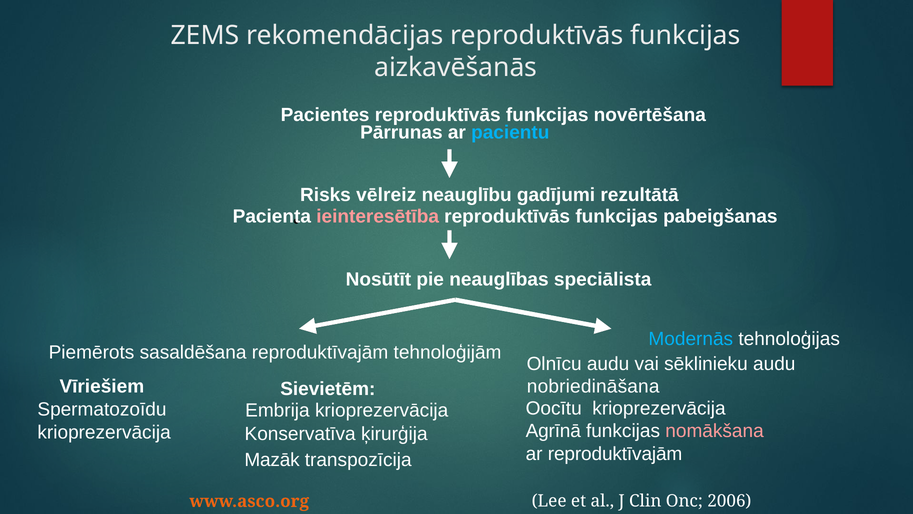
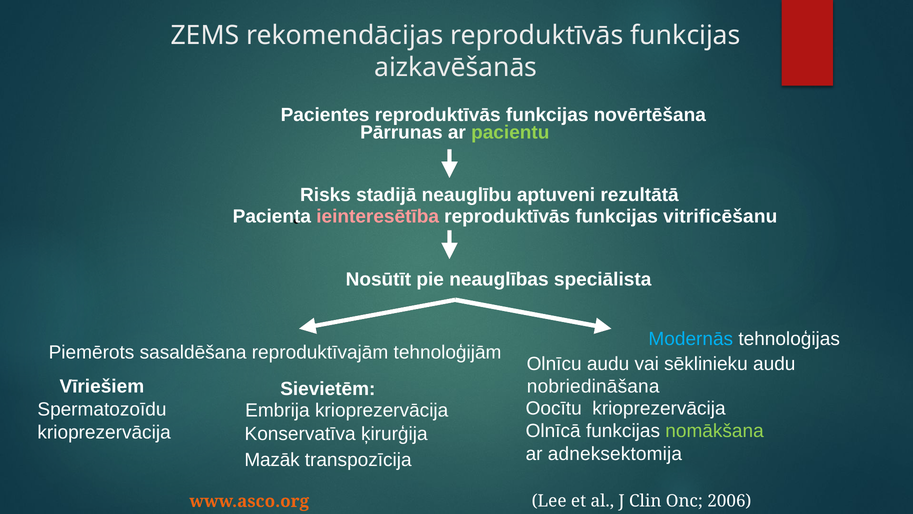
pacientu colour: light blue -> light green
vēlreiz: vēlreiz -> stadijā
gadījumi: gadījumi -> aptuveni
pabeigšanas: pabeigšanas -> vitrificēšanu
Agrīnā: Agrīnā -> Olnīcā
nomākšana colour: pink -> light green
ar reproduktīvajām: reproduktīvajām -> adneksektomija
